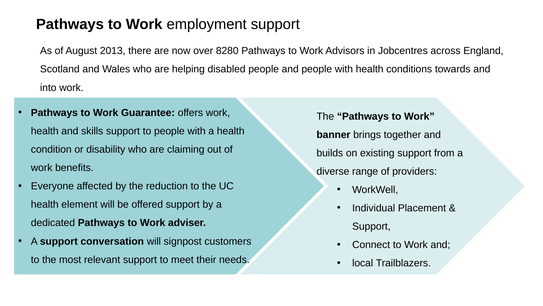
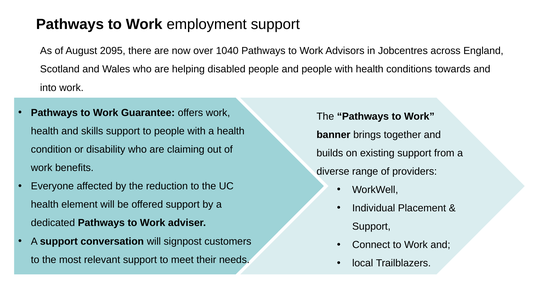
2013: 2013 -> 2095
8280: 8280 -> 1040
